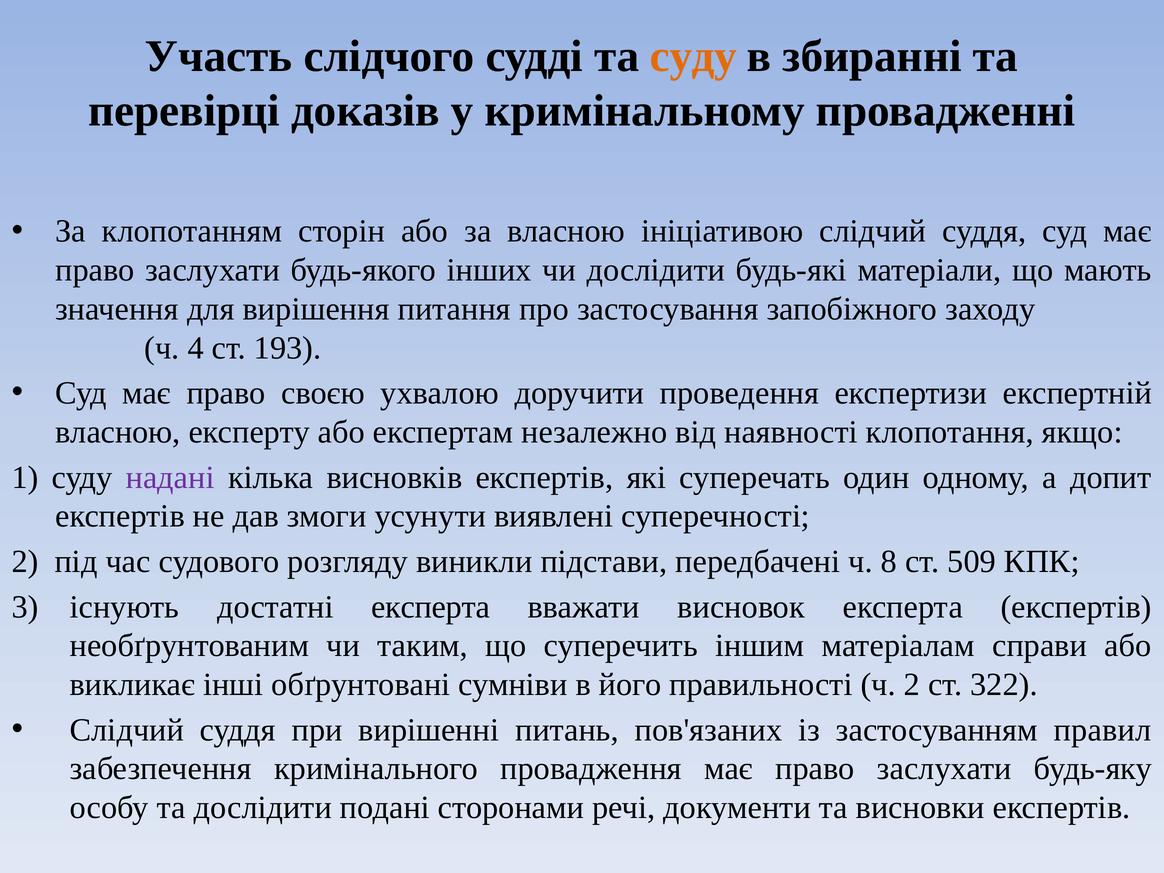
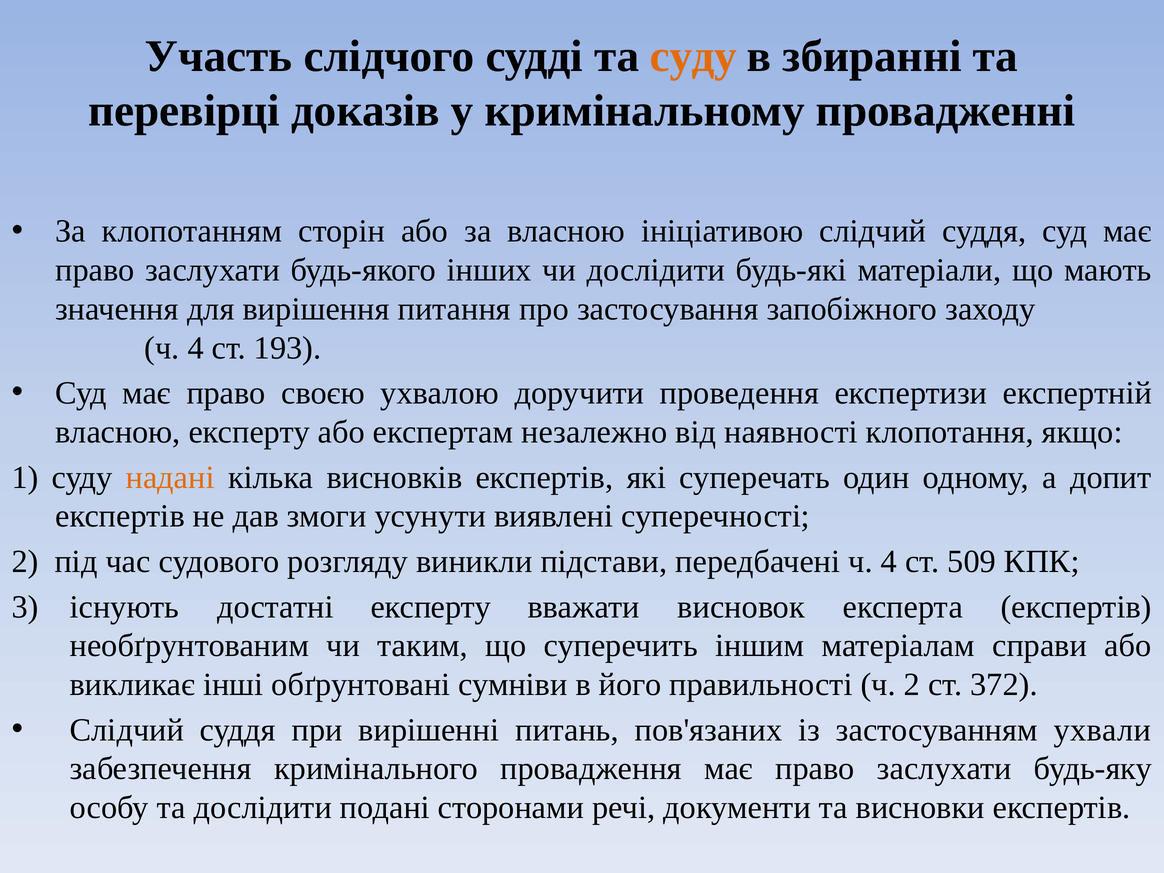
надані colour: purple -> orange
передбачені ч 8: 8 -> 4
достатні експерта: експерта -> експерту
322: 322 -> 372
правил: правил -> ухвали
